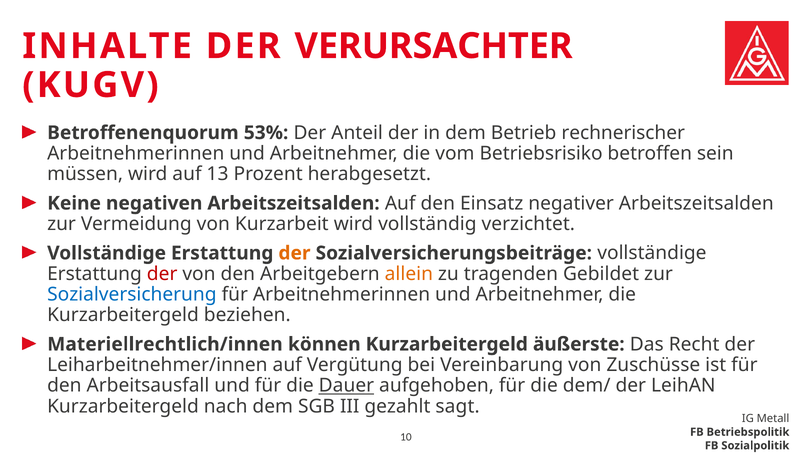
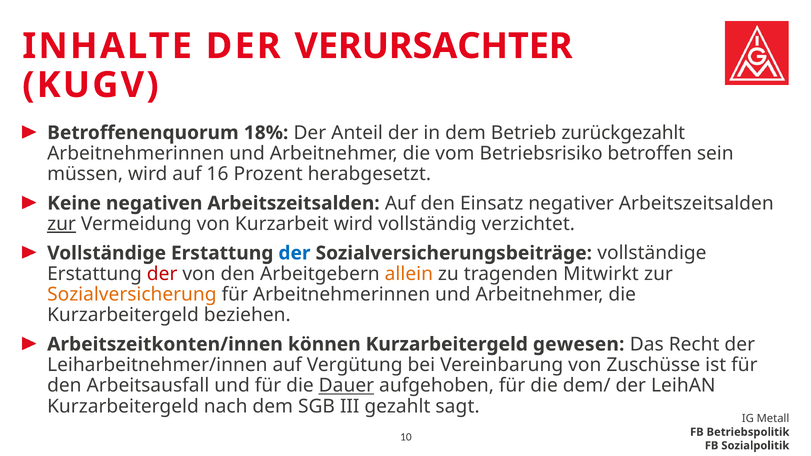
53%: 53% -> 18%
rechnerischer: rechnerischer -> zurückgezahlt
13: 13 -> 16
zur at (62, 224) underline: none -> present
der at (294, 253) colour: orange -> blue
Gebildet: Gebildet -> Mitwirkt
Sozialversicherung colour: blue -> orange
Materiellrechtlich/innen: Materiellrechtlich/innen -> Arbeitszeitkonten/innen
äußerste: äußerste -> gewesen
